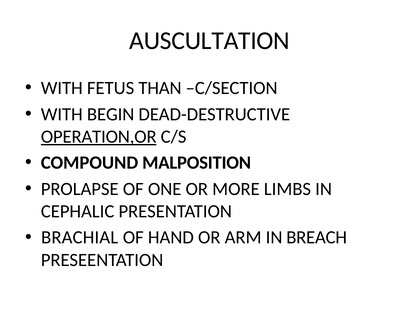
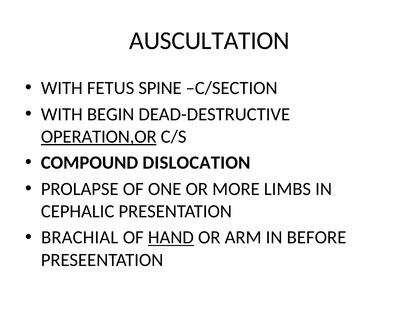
THAN: THAN -> SPINE
MALPOSITION: MALPOSITION -> DISLOCATION
HAND underline: none -> present
BREACH: BREACH -> BEFORE
